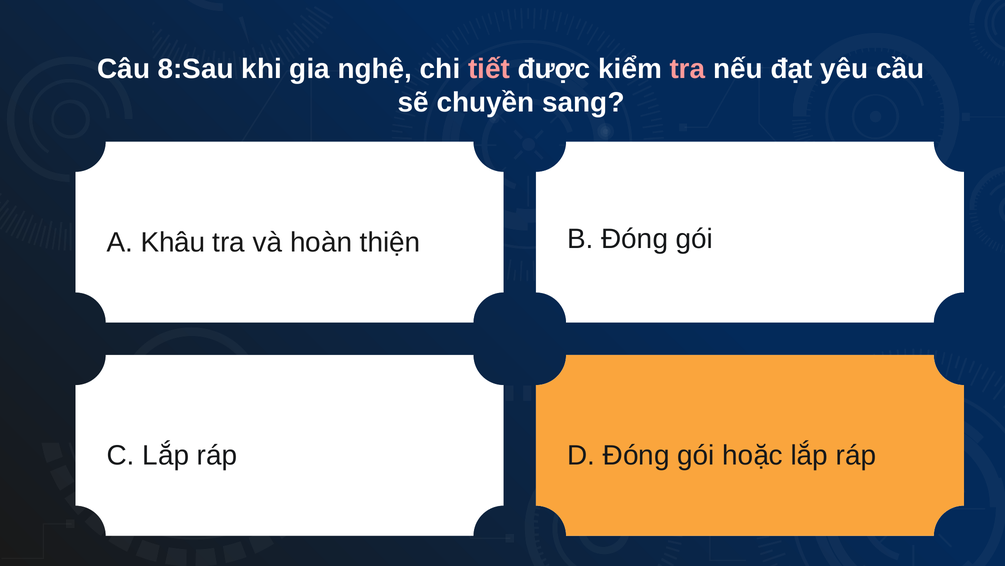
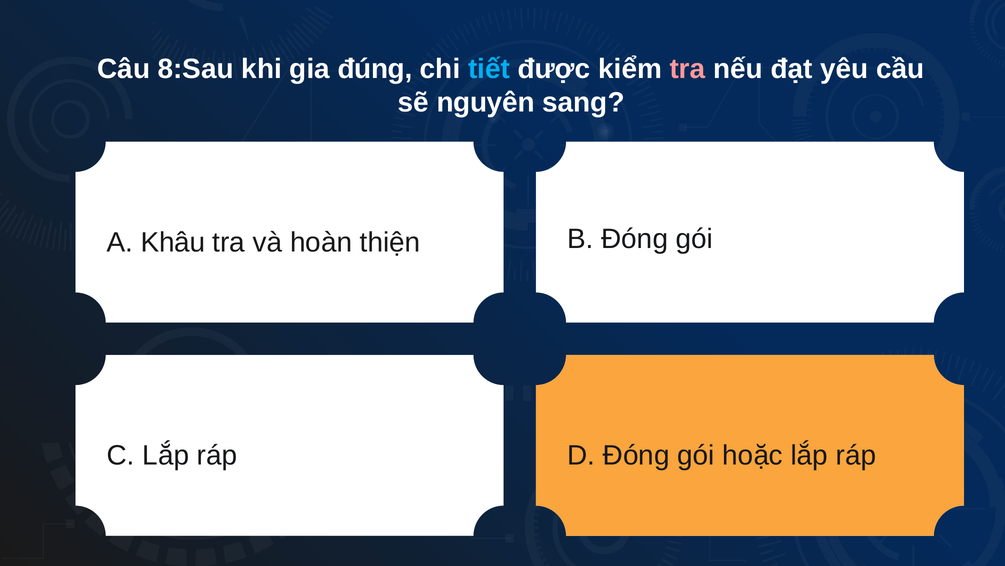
nghệ: nghệ -> đúng
tiết colour: pink -> light blue
chuyền: chuyền -> nguyên
